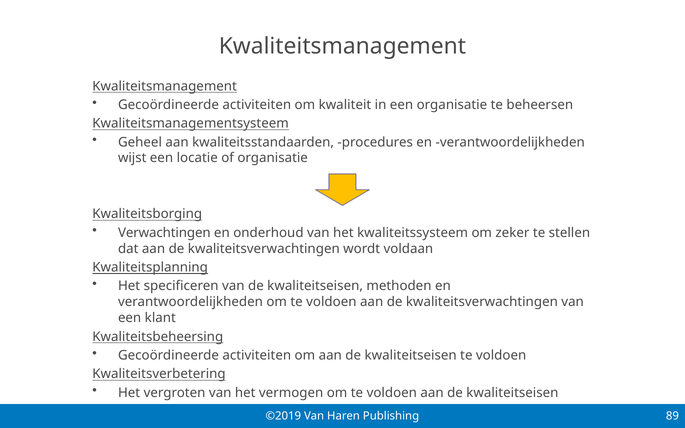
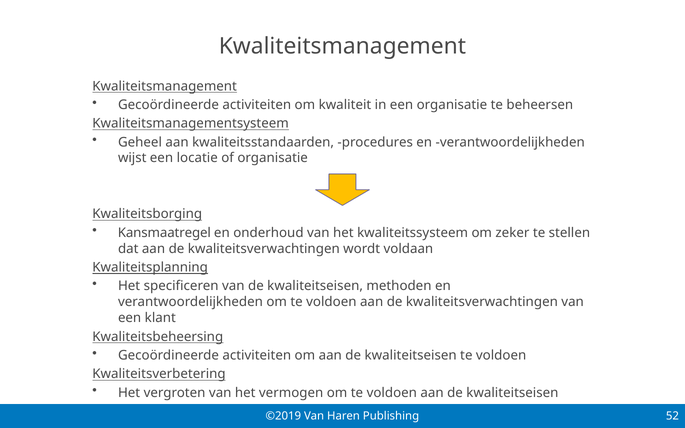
Verwachtingen: Verwachtingen -> Kansmaatregel
89: 89 -> 52
